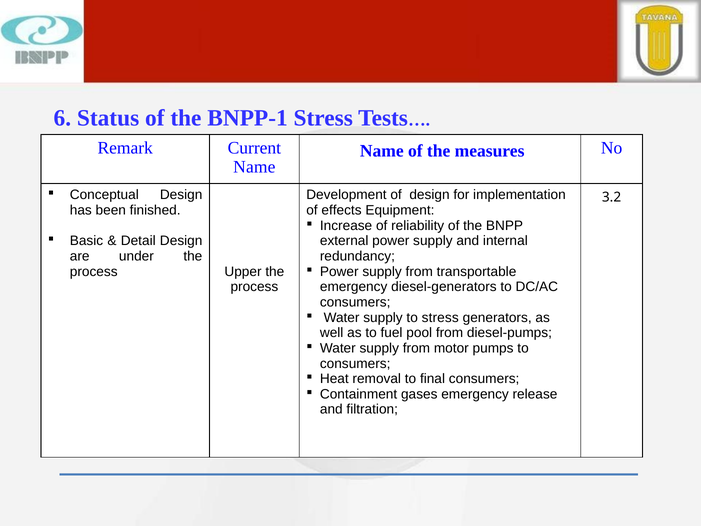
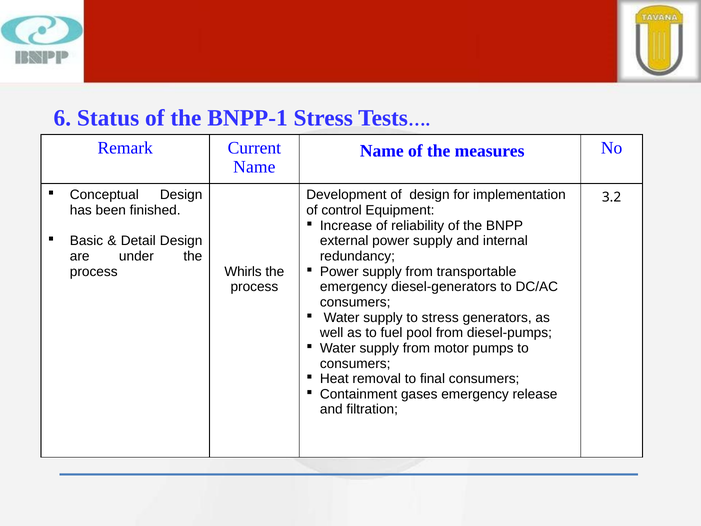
effects: effects -> control
Upper: Upper -> Whirls
